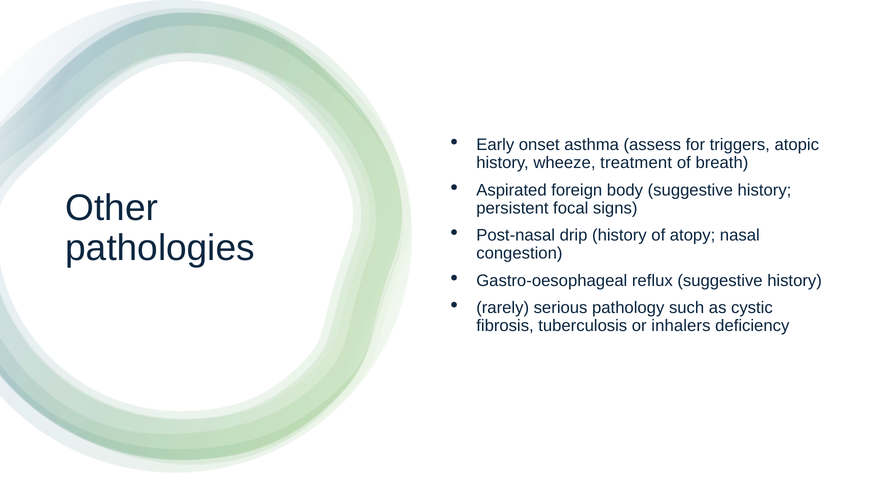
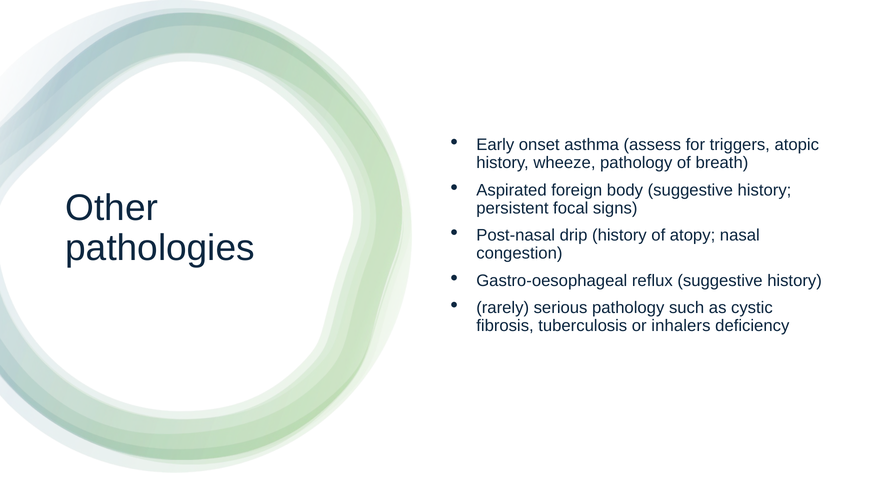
wheeze treatment: treatment -> pathology
